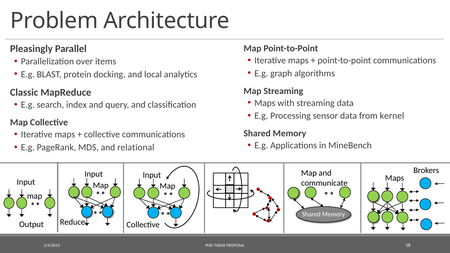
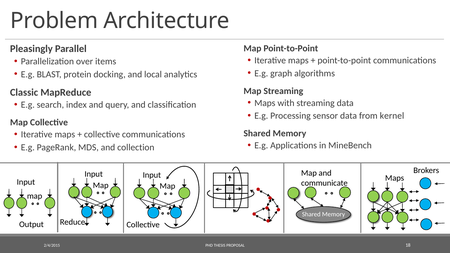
relational: relational -> collection
